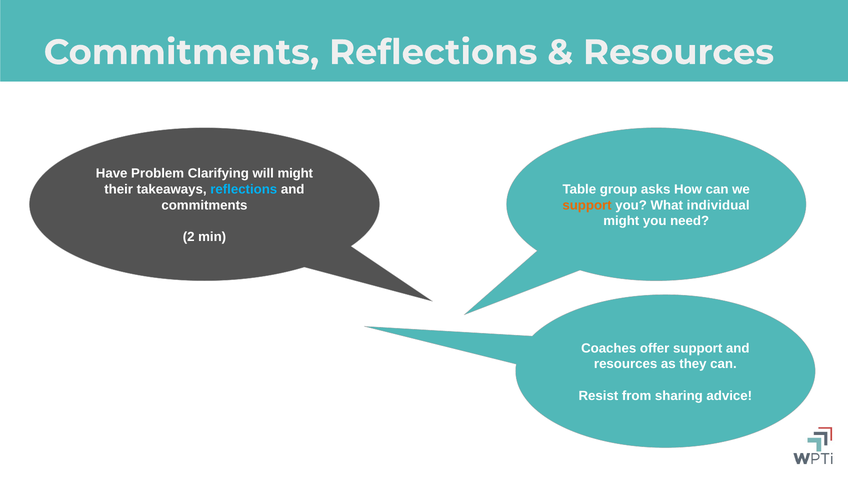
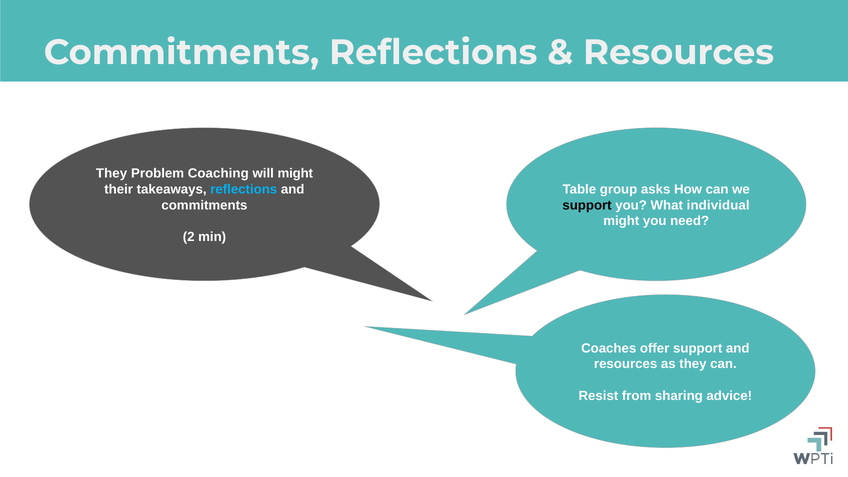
Have at (112, 173): Have -> They
Clarifying: Clarifying -> Coaching
support at (587, 205) colour: orange -> black
